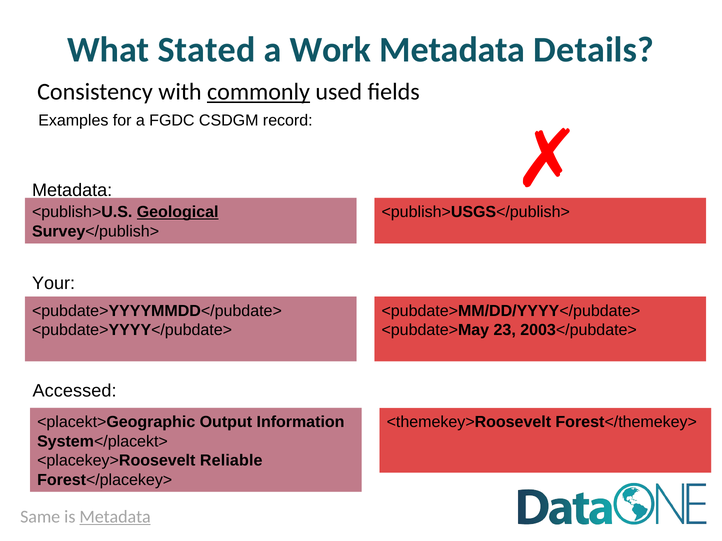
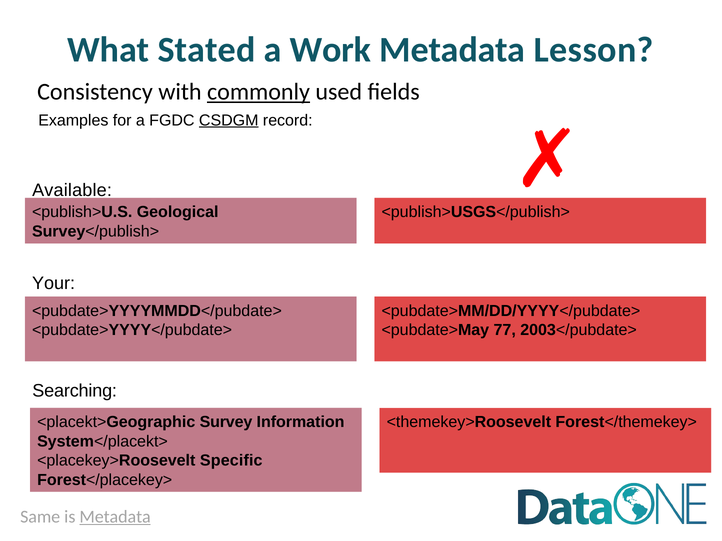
Details: Details -> Lesson
CSDGM underline: none -> present
Metadata at (72, 190): Metadata -> Available
Geological underline: present -> none
23: 23 -> 77
Accessed: Accessed -> Searching
Output: Output -> Survey
Reliable: Reliable -> Specific
